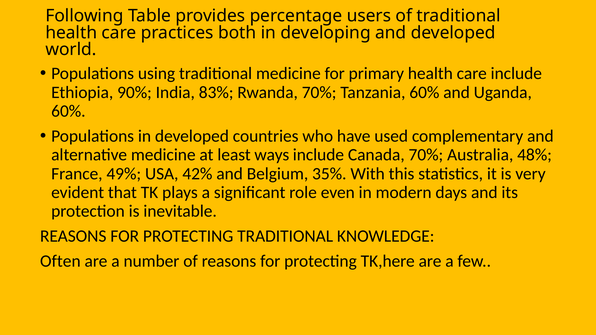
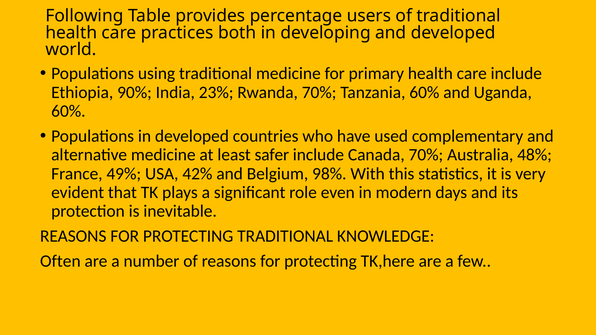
83%: 83% -> 23%
ways: ways -> safer
35%: 35% -> 98%
